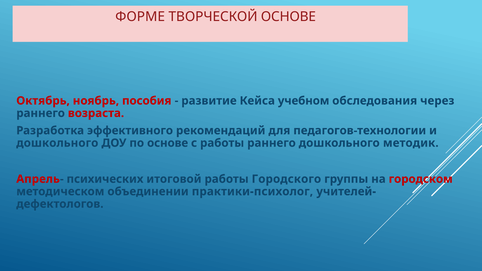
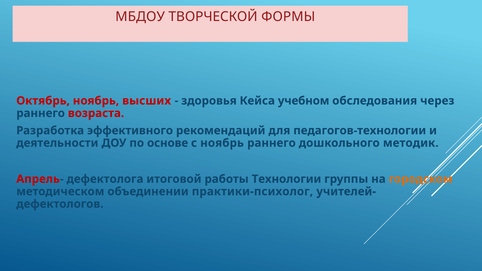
ФОРМЕ: ФОРМЕ -> МБДОУ
ТВОРЧЕСКОЙ ОСНОВЕ: ОСНОВЕ -> ФОРМЫ
пособия: пособия -> высших
развитие: развитие -> здоровья
дошкольного at (57, 143): дошкольного -> деятельности
с работы: работы -> ноябрь
психических: психических -> дефектолога
Городского: Городского -> Технологии
городском colour: red -> orange
